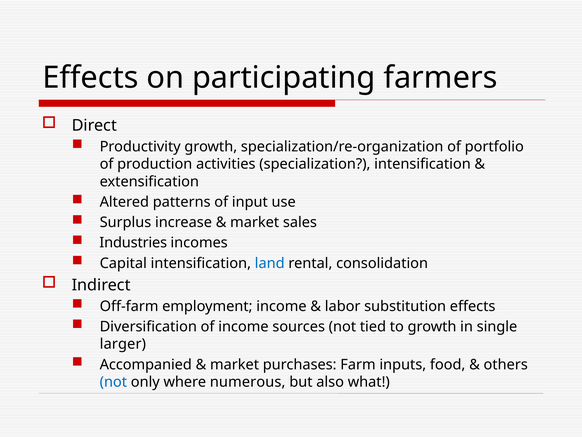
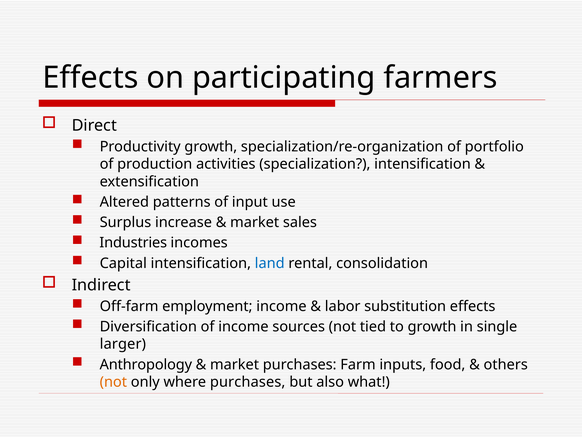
Accompanied: Accompanied -> Anthropology
not at (113, 382) colour: blue -> orange
where numerous: numerous -> purchases
